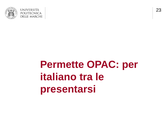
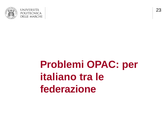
Permette: Permette -> Problemi
presentarsi: presentarsi -> federazione
